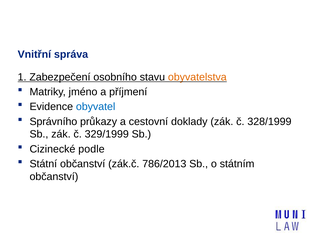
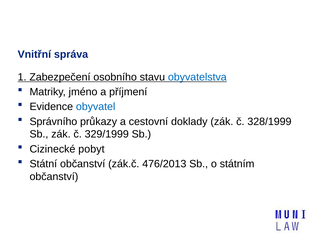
obyvatelstva colour: orange -> blue
podle: podle -> pobyt
786/2013: 786/2013 -> 476/2013
